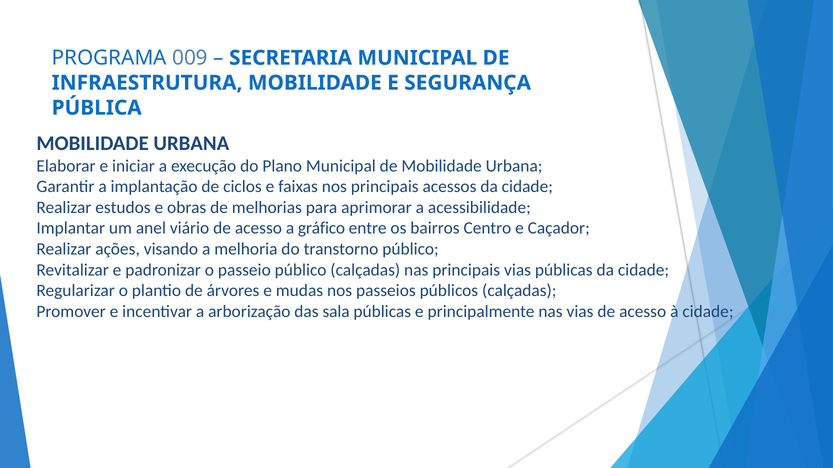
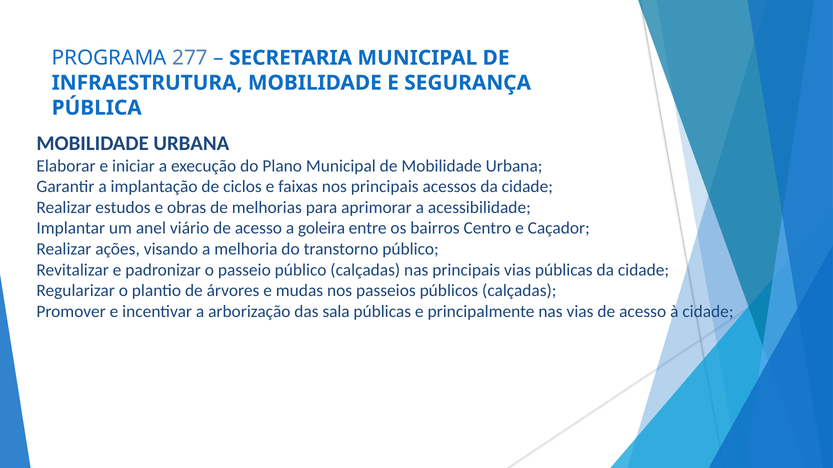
009: 009 -> 277
gráfico: gráfico -> goleira
